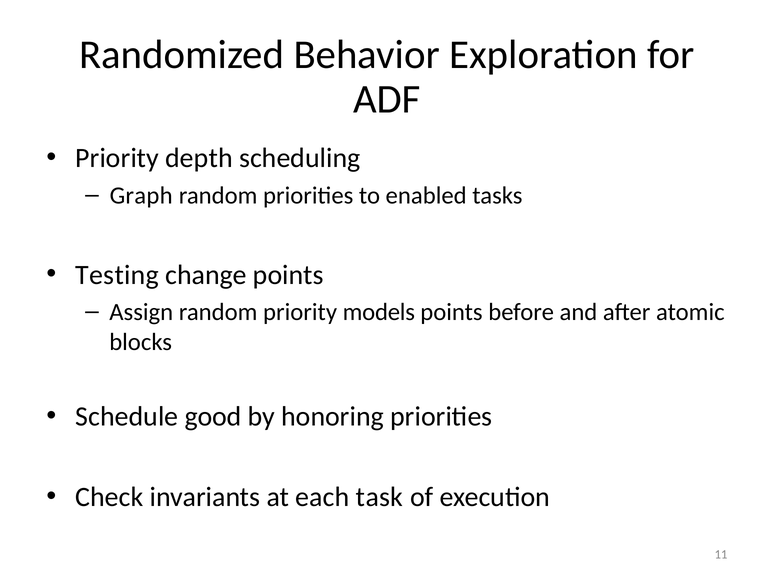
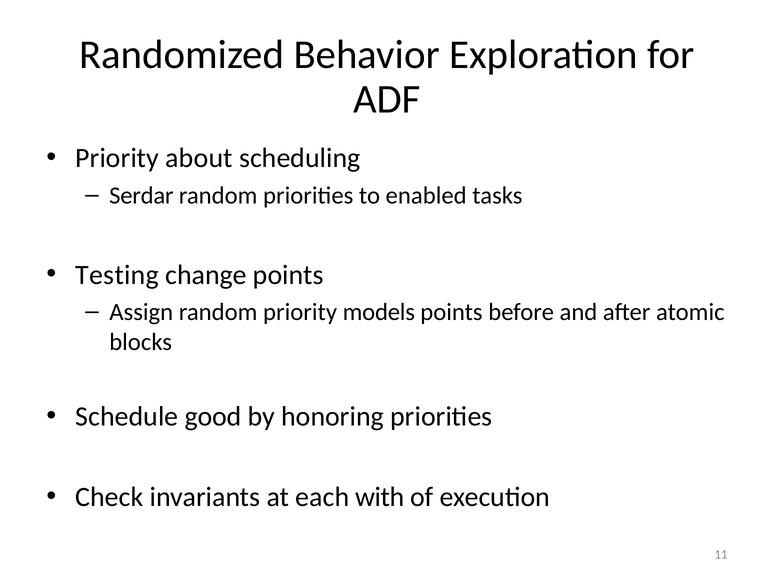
depth: depth -> about
Graph: Graph -> Serdar
task: task -> with
